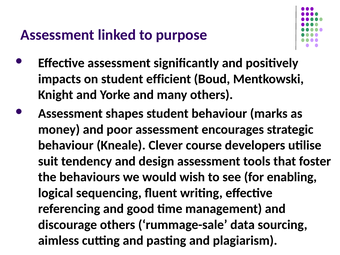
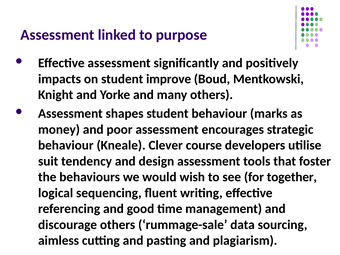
efficient: efficient -> improve
enabling: enabling -> together
